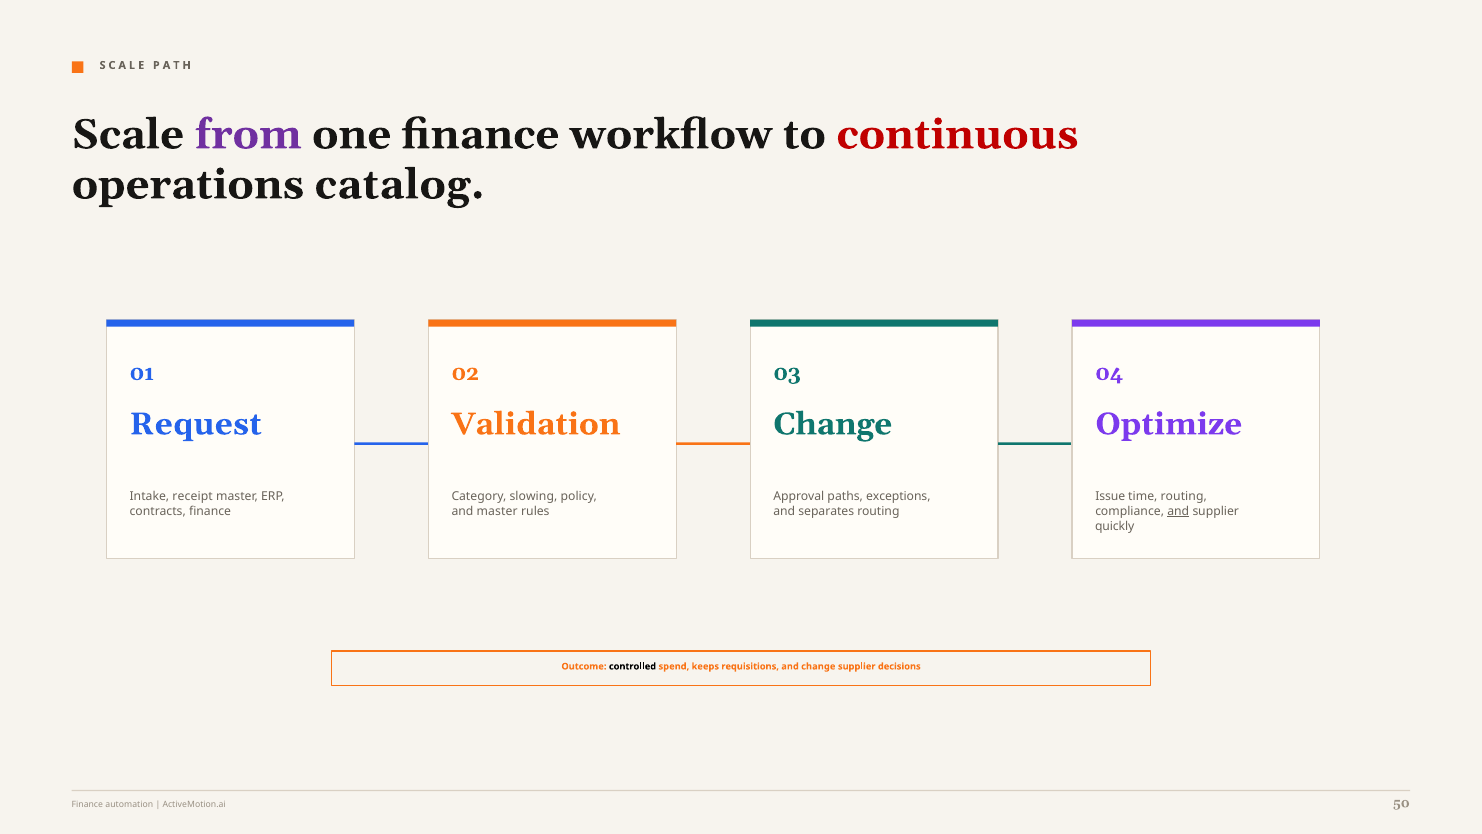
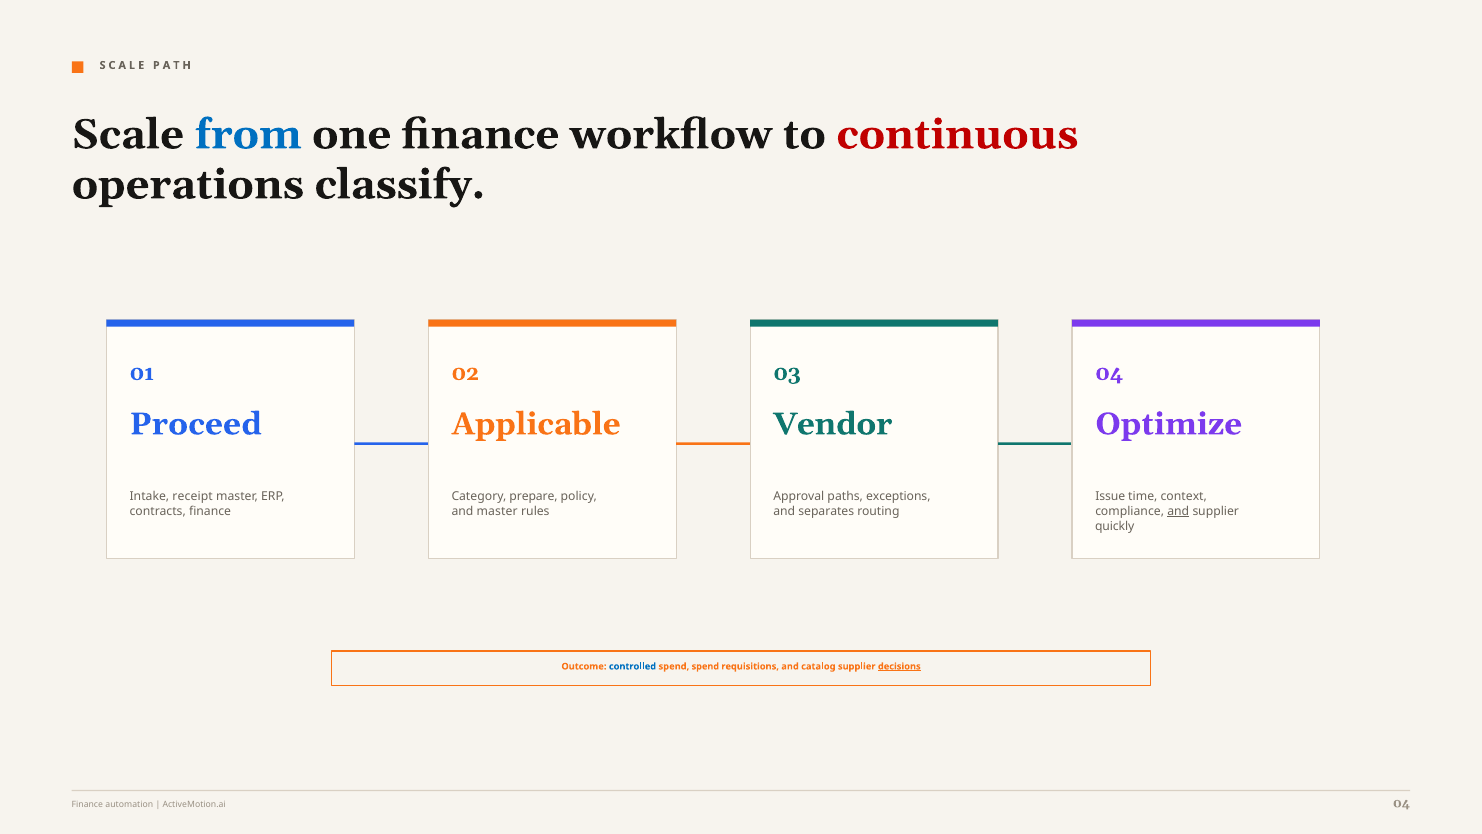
from colour: purple -> blue
catalog: catalog -> classify
Request: Request -> Proceed
Validation: Validation -> Applicable
Change at (833, 424): Change -> Vendor
slowing: slowing -> prepare
time routing: routing -> context
controlled colour: black -> blue
spend keeps: keeps -> spend
and change: change -> catalog
decisions underline: none -> present
ActiveMotion.ai 50: 50 -> 04
